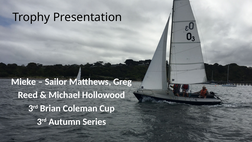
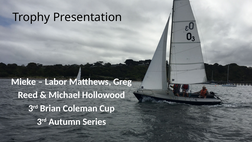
Sailor: Sailor -> Labor
